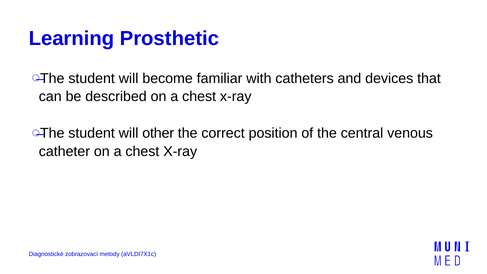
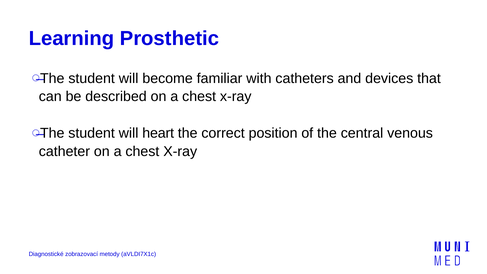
other: other -> heart
